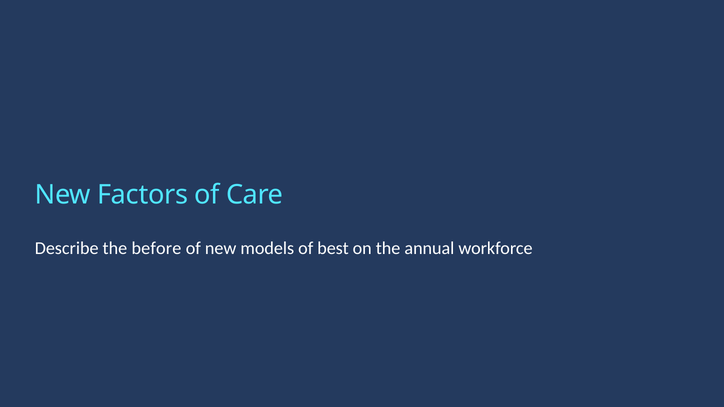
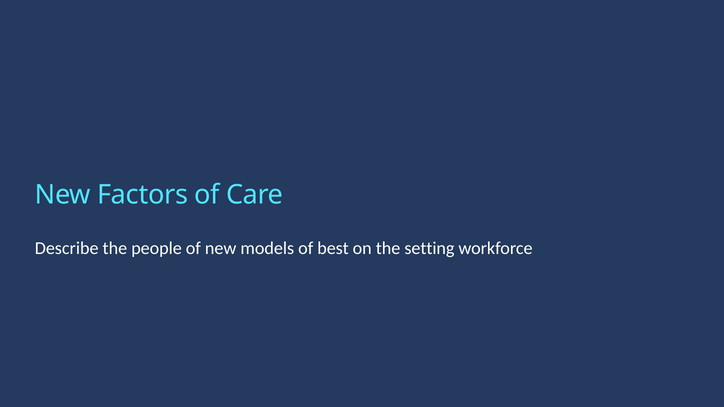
before: before -> people
annual: annual -> setting
